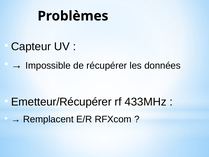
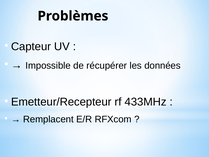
Emetteur/Récupérer: Emetteur/Récupérer -> Emetteur/Recepteur
